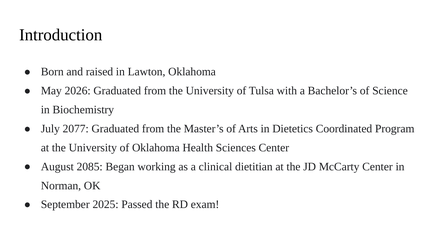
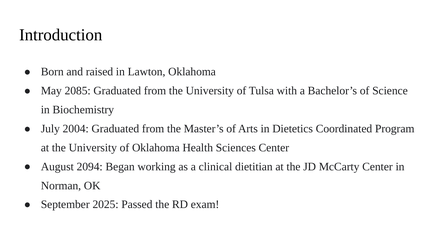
2026: 2026 -> 2085
2077: 2077 -> 2004
2085: 2085 -> 2094
